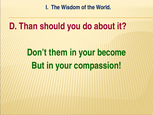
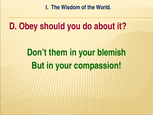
Than: Than -> Obey
become: become -> blemish
